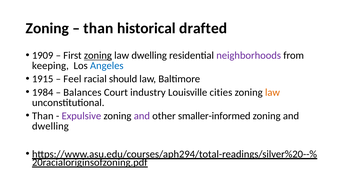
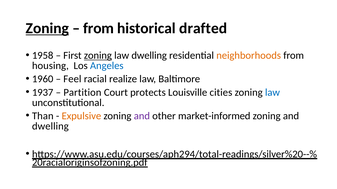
Zoning at (47, 28) underline: none -> present
than at (98, 28): than -> from
1909: 1909 -> 1958
neighborhoods colour: purple -> orange
keeping: keeping -> housing
1915: 1915 -> 1960
should: should -> realize
1984: 1984 -> 1937
Balances: Balances -> Partition
industry: industry -> protects
law at (272, 93) colour: orange -> blue
Expulsive colour: purple -> orange
smaller-informed: smaller-informed -> market-informed
